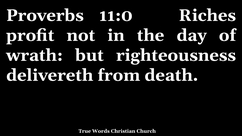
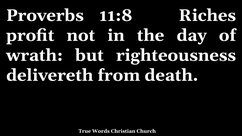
11:0: 11:0 -> 11:8
